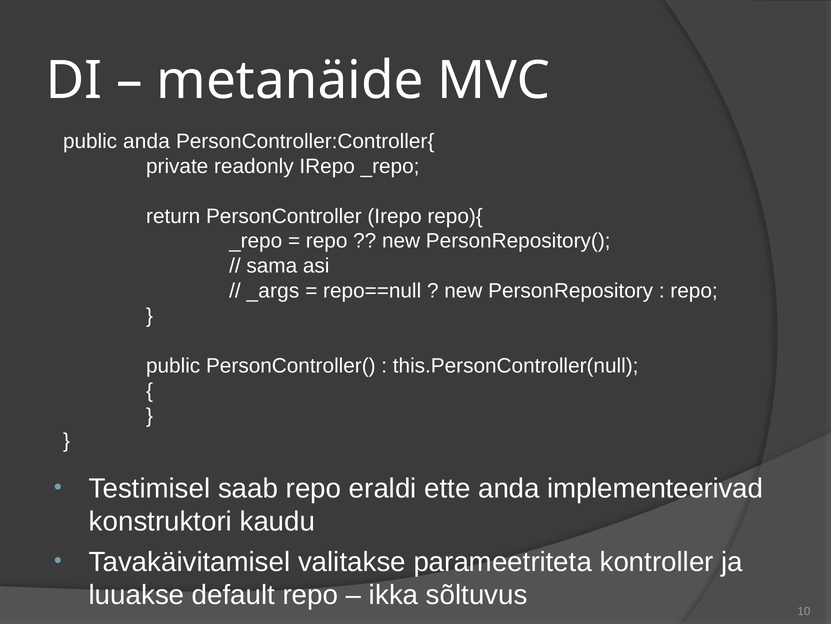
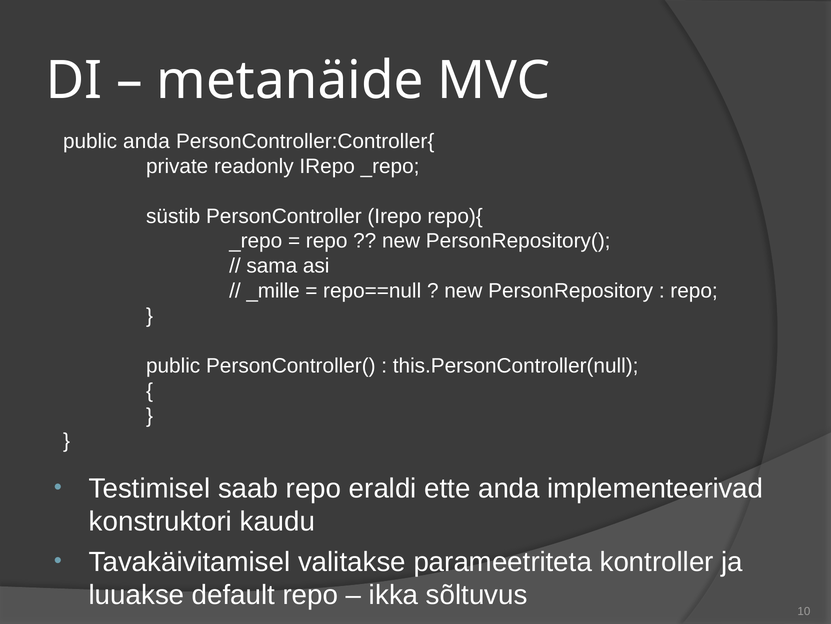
return: return -> süstib
_args: _args -> _mille
